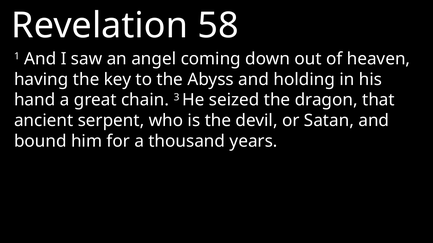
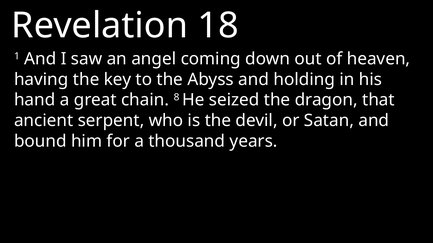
58: 58 -> 18
3: 3 -> 8
